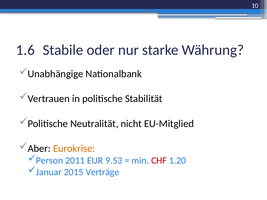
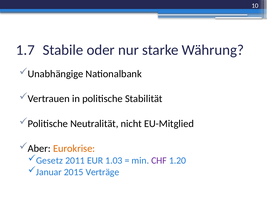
1.6: 1.6 -> 1.7
Person: Person -> Gesetz
9.53: 9.53 -> 1.03
CHF colour: red -> purple
